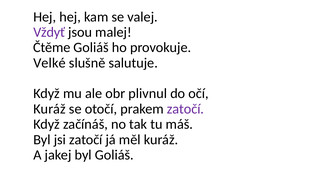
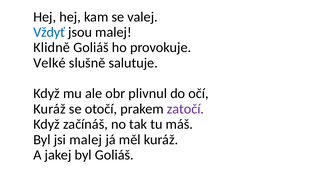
Vždyť colour: purple -> blue
Čtěme: Čtěme -> Klidně
jsi zatočí: zatočí -> malej
